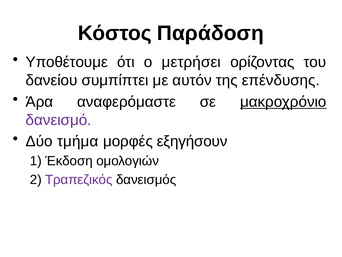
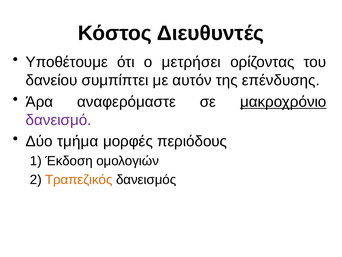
Παράδοση: Παράδοση -> Διευθυντές
εξηγήσουν: εξηγήσουν -> περιόδους
Τραπεζικός colour: purple -> orange
